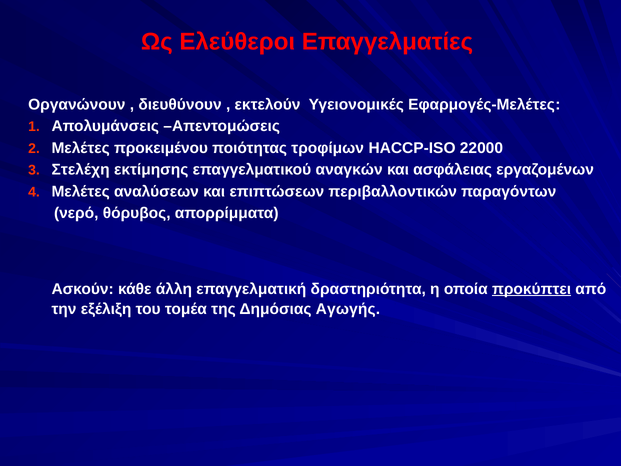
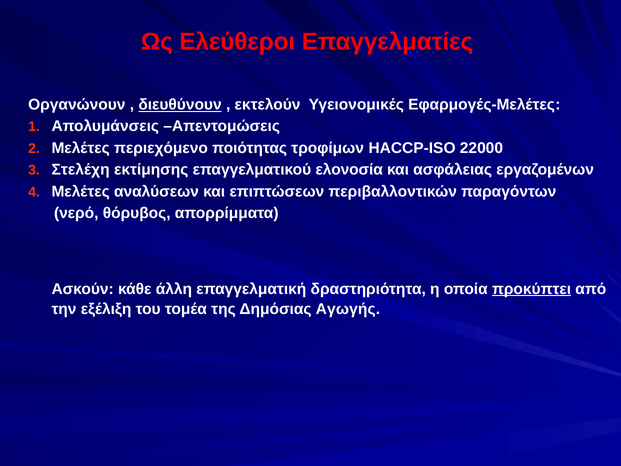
διευθύνουν underline: none -> present
προκειμένου: προκειμένου -> περιεχόμενο
αναγκών: αναγκών -> ελονοσία
